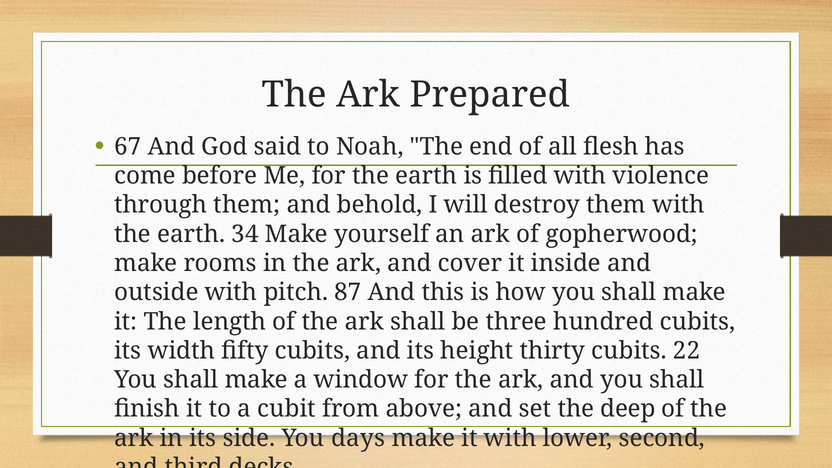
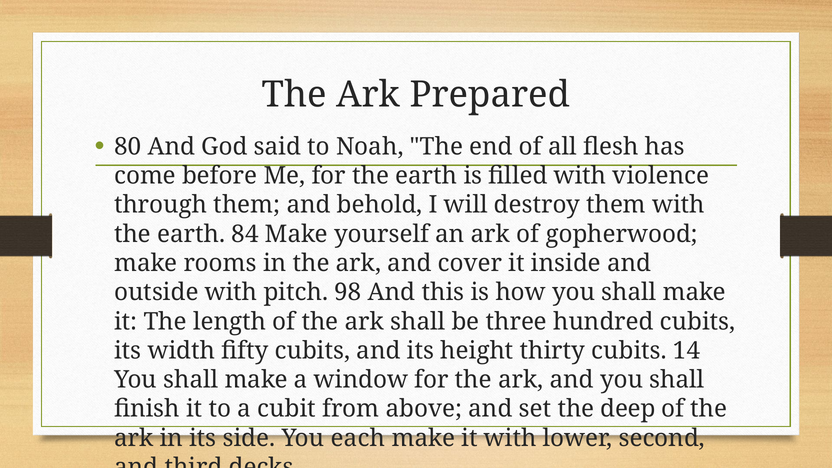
67: 67 -> 80
34: 34 -> 84
87: 87 -> 98
22: 22 -> 14
days: days -> each
